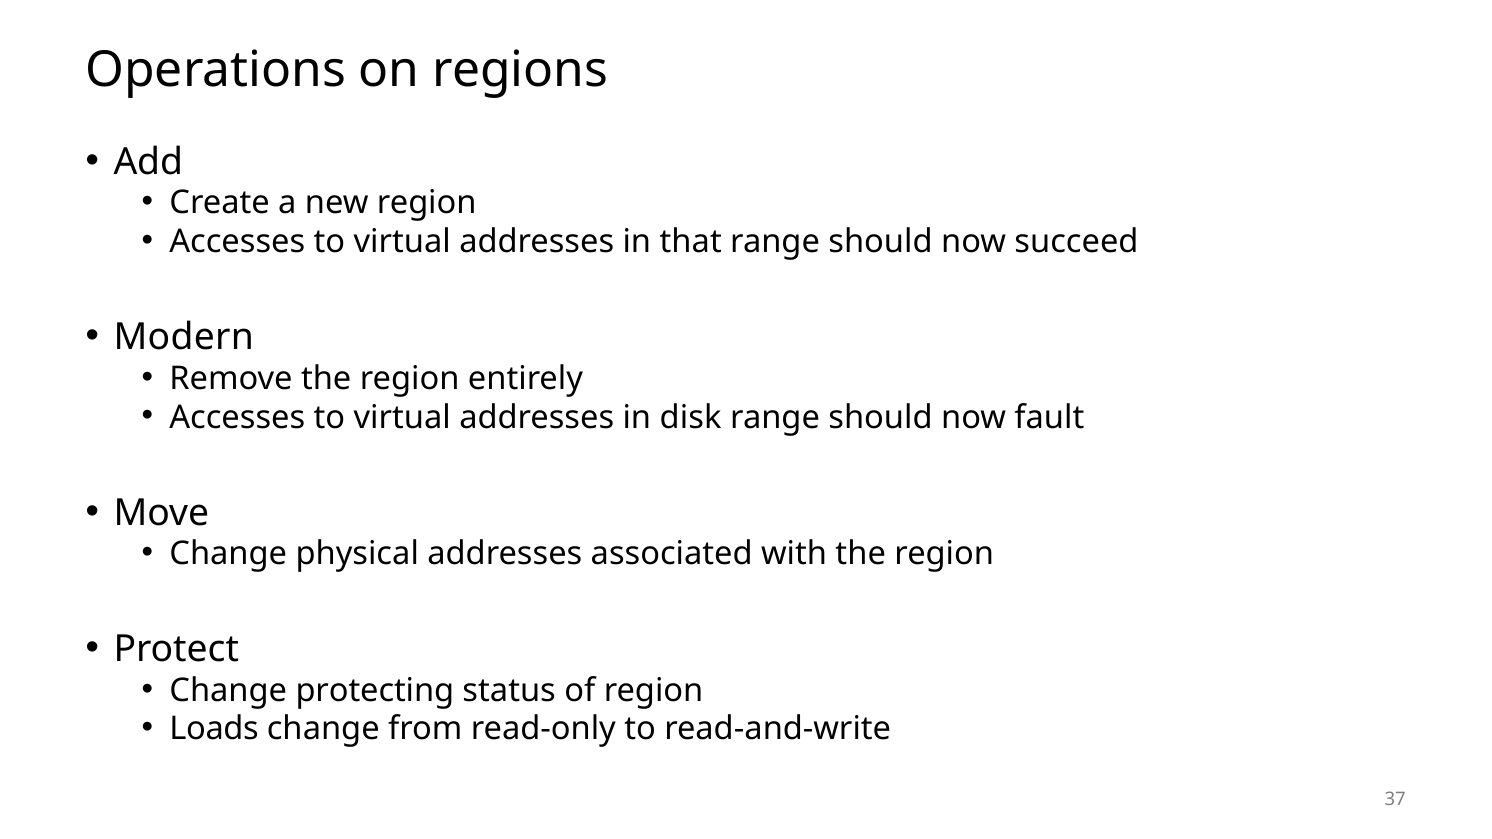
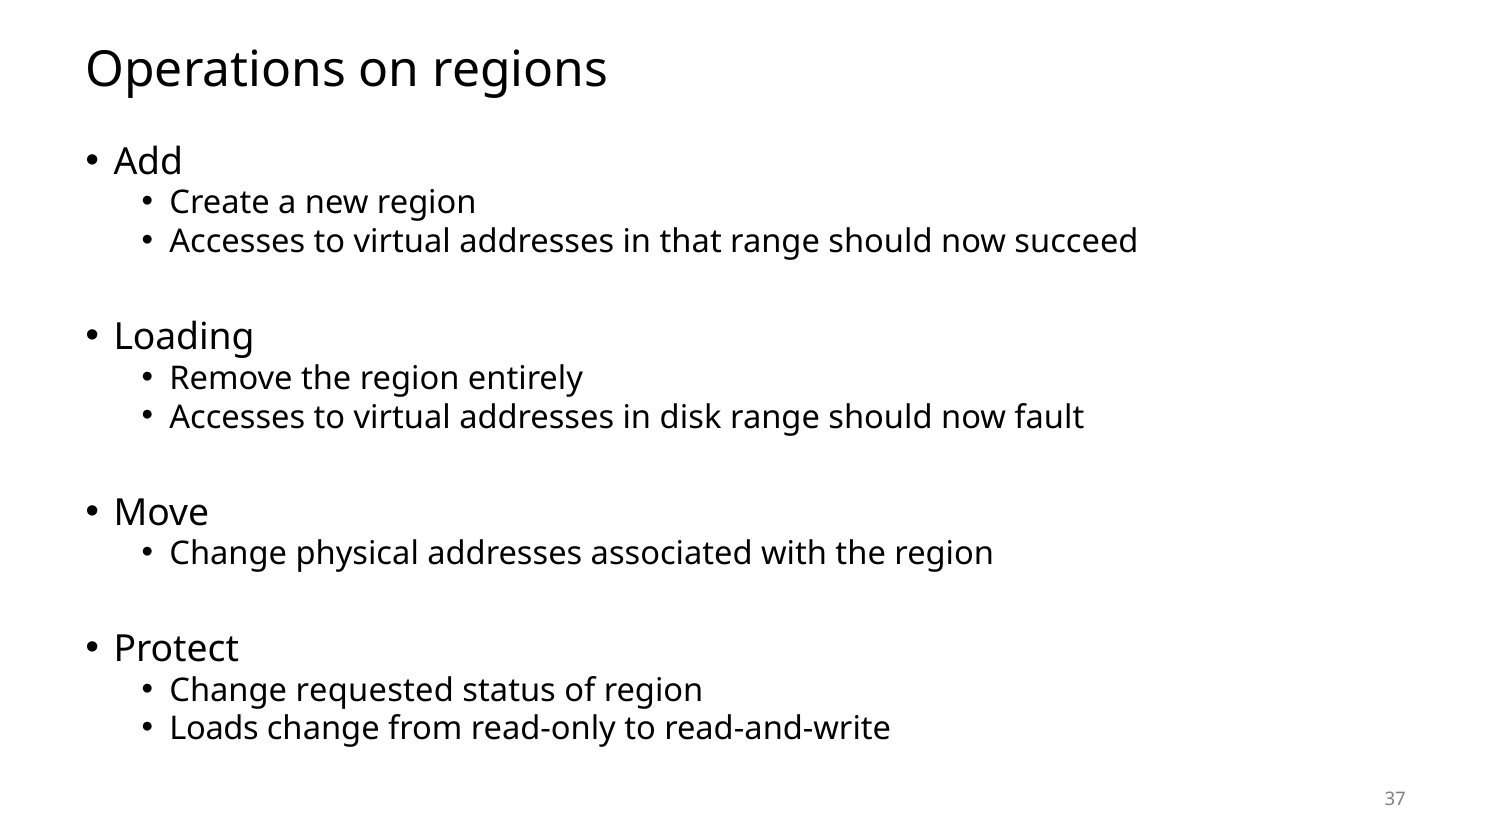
Modern: Modern -> Loading
protecting: protecting -> requested
